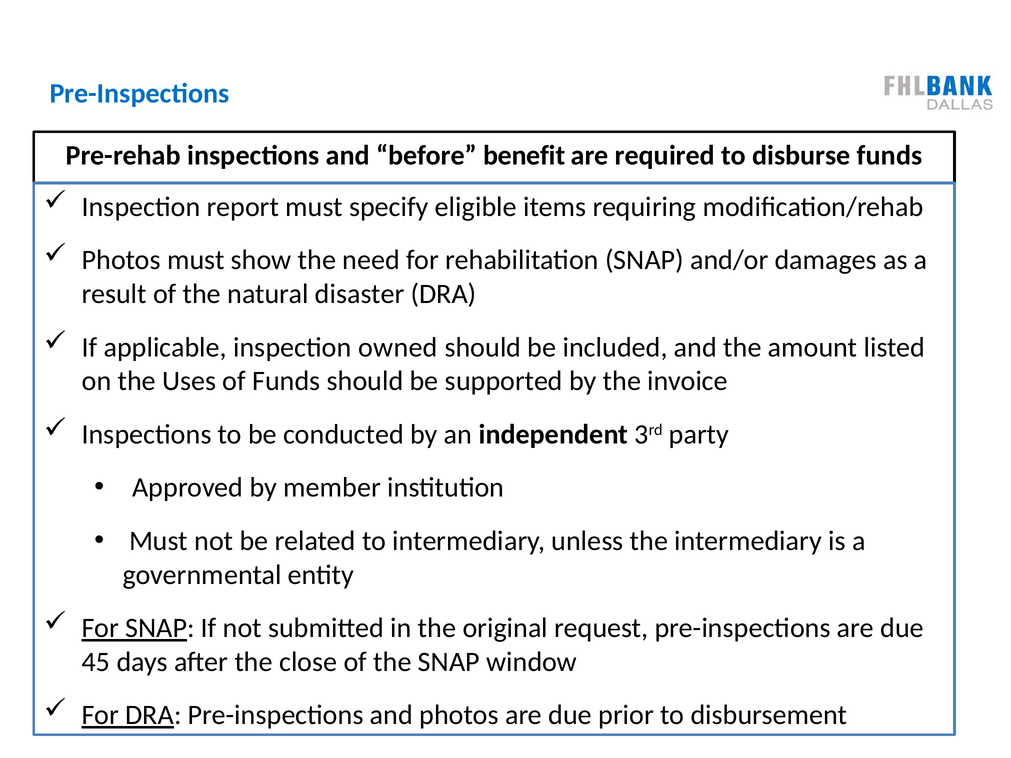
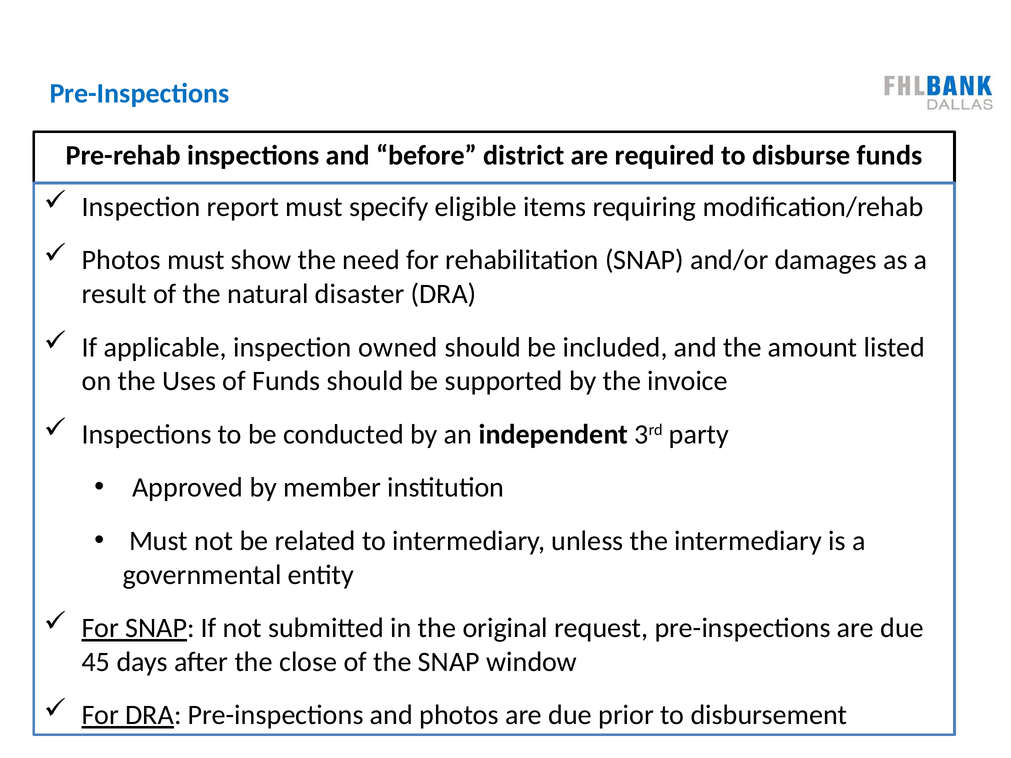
benefit: benefit -> district
